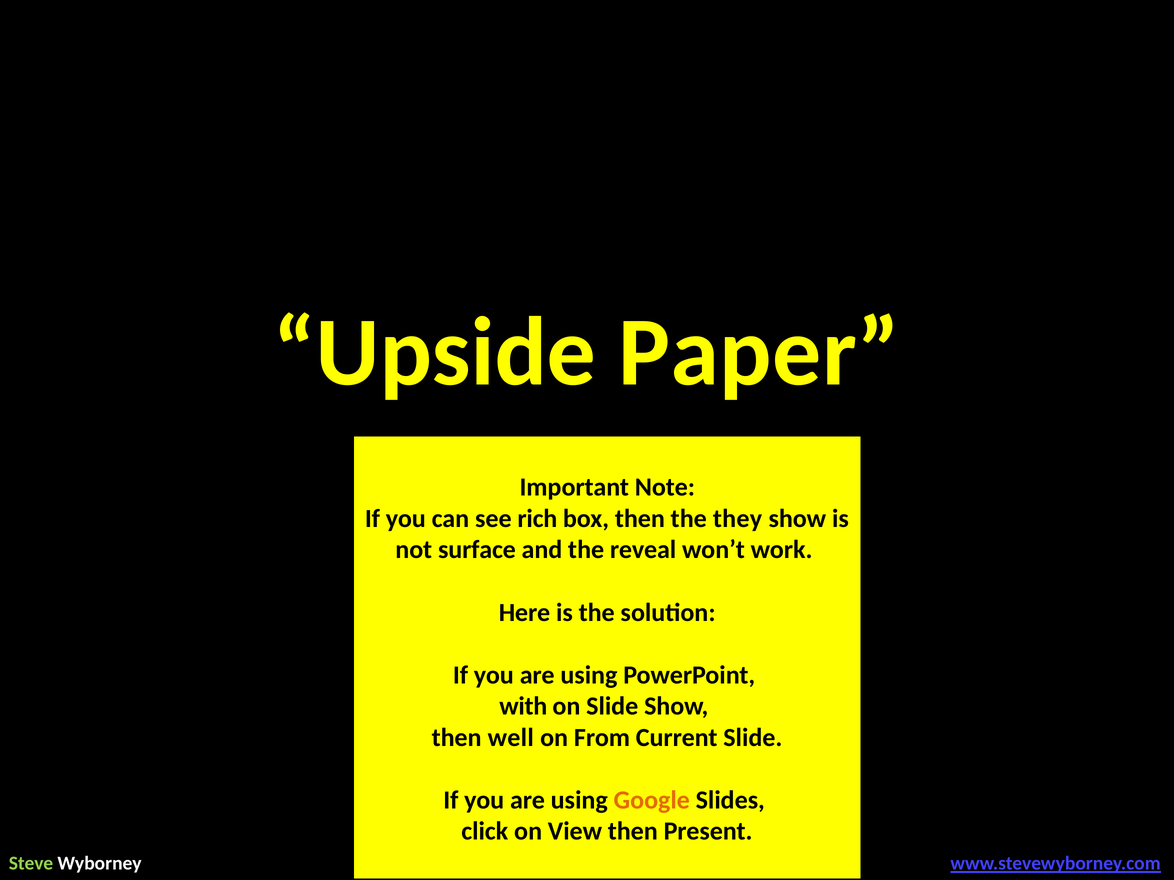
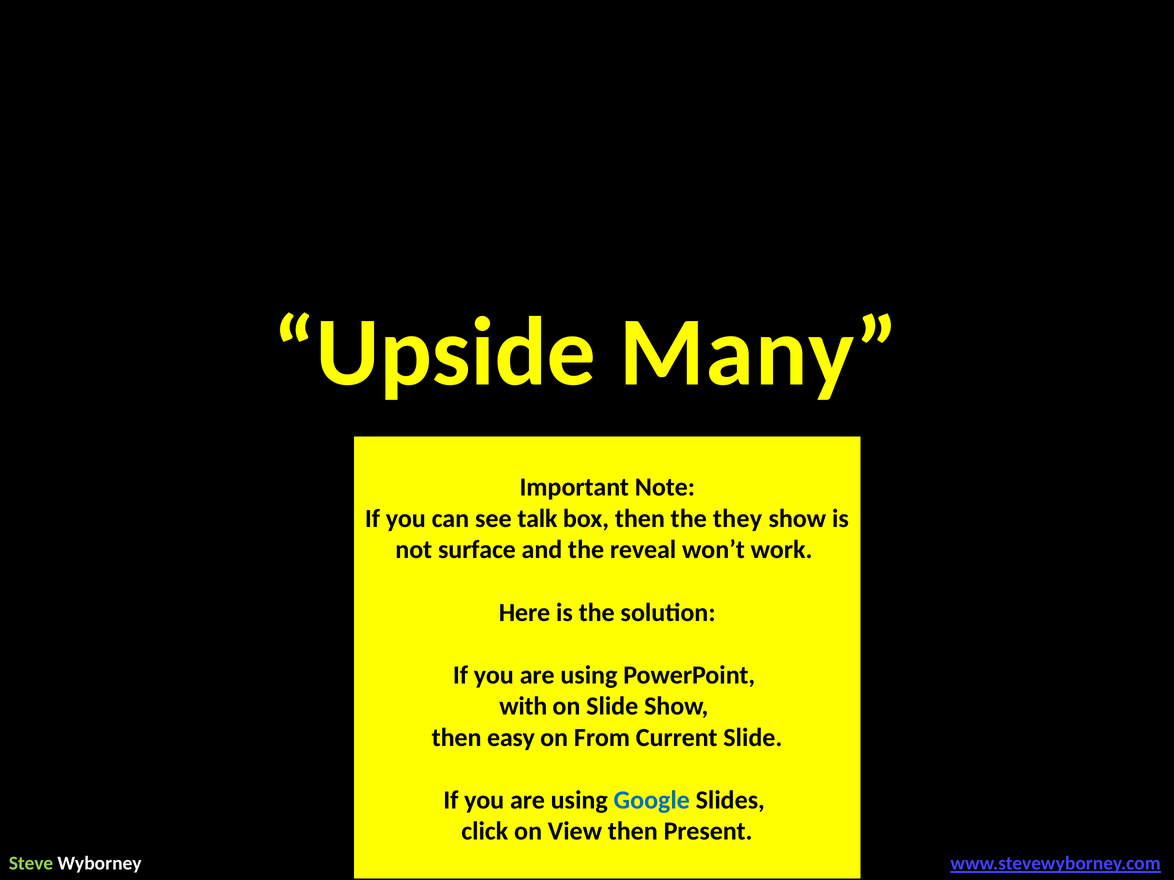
Paper: Paper -> Many
rich: rich -> talk
well: well -> easy
Google colour: orange -> blue
